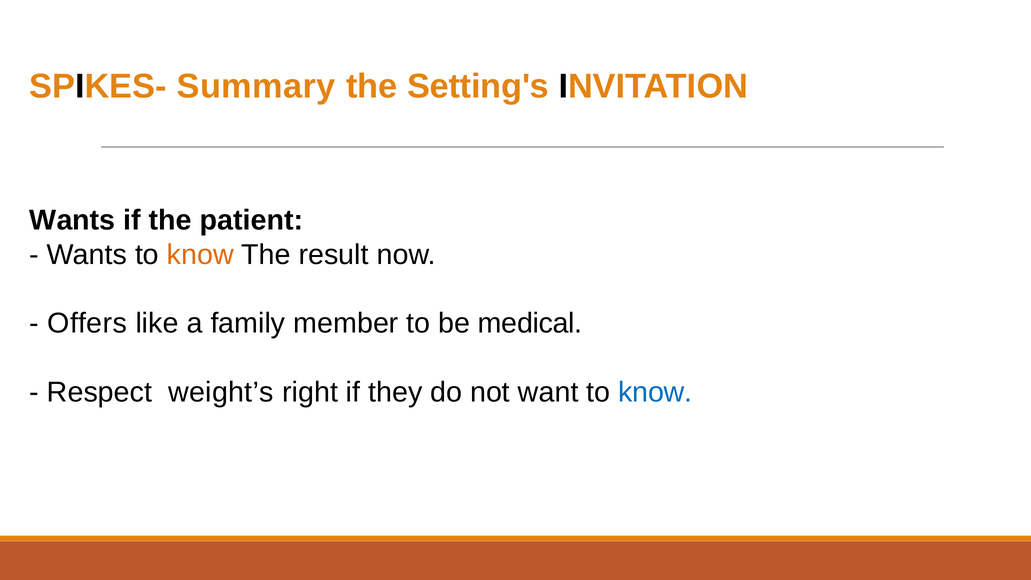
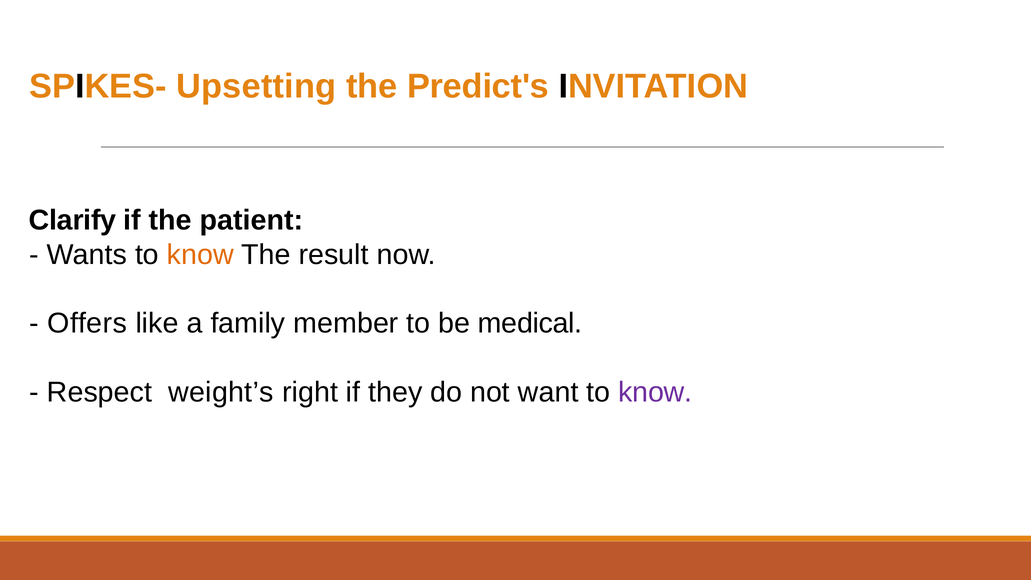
Summary: Summary -> Upsetting
Setting's: Setting's -> Predict's
Wants at (72, 220): Wants -> Clarify
know at (655, 392) colour: blue -> purple
